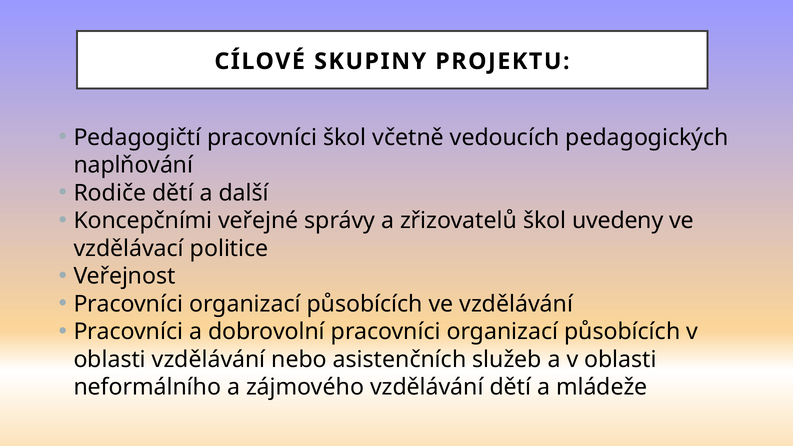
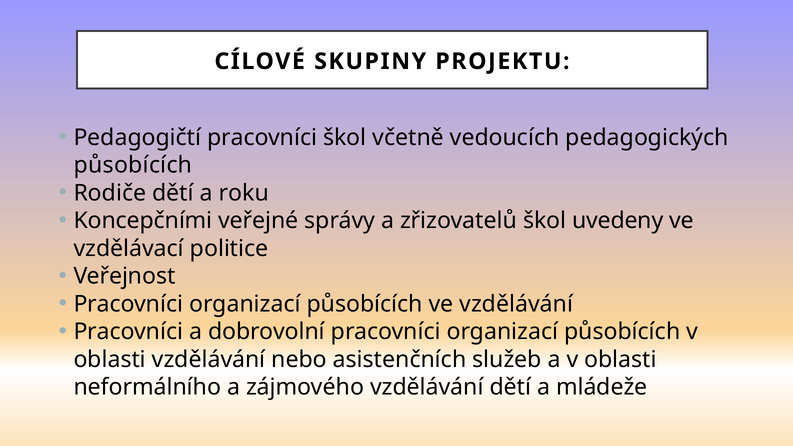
naplňování at (133, 165): naplňování -> působících
další: další -> roku
